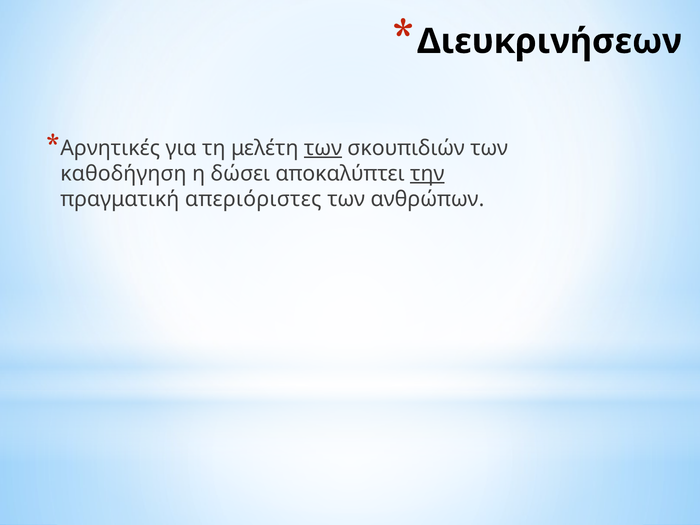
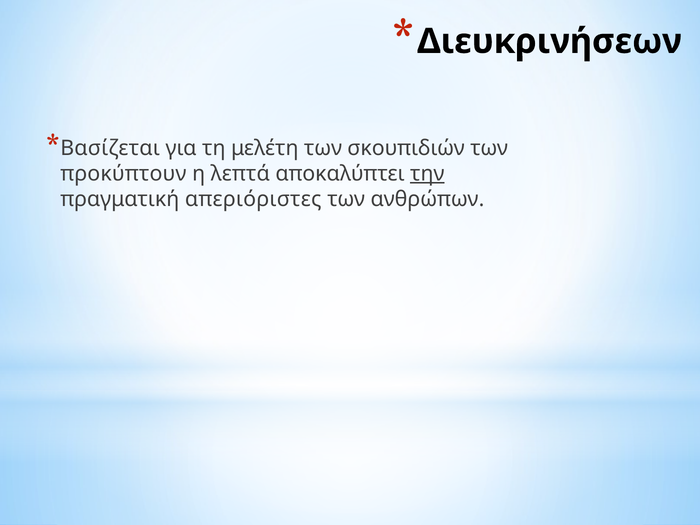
Αρνητικές: Αρνητικές -> Βασίζεται
των at (323, 148) underline: present -> none
καθοδήγηση: καθοδήγηση -> προκύπτουν
δώσει: δώσει -> λεπτά
